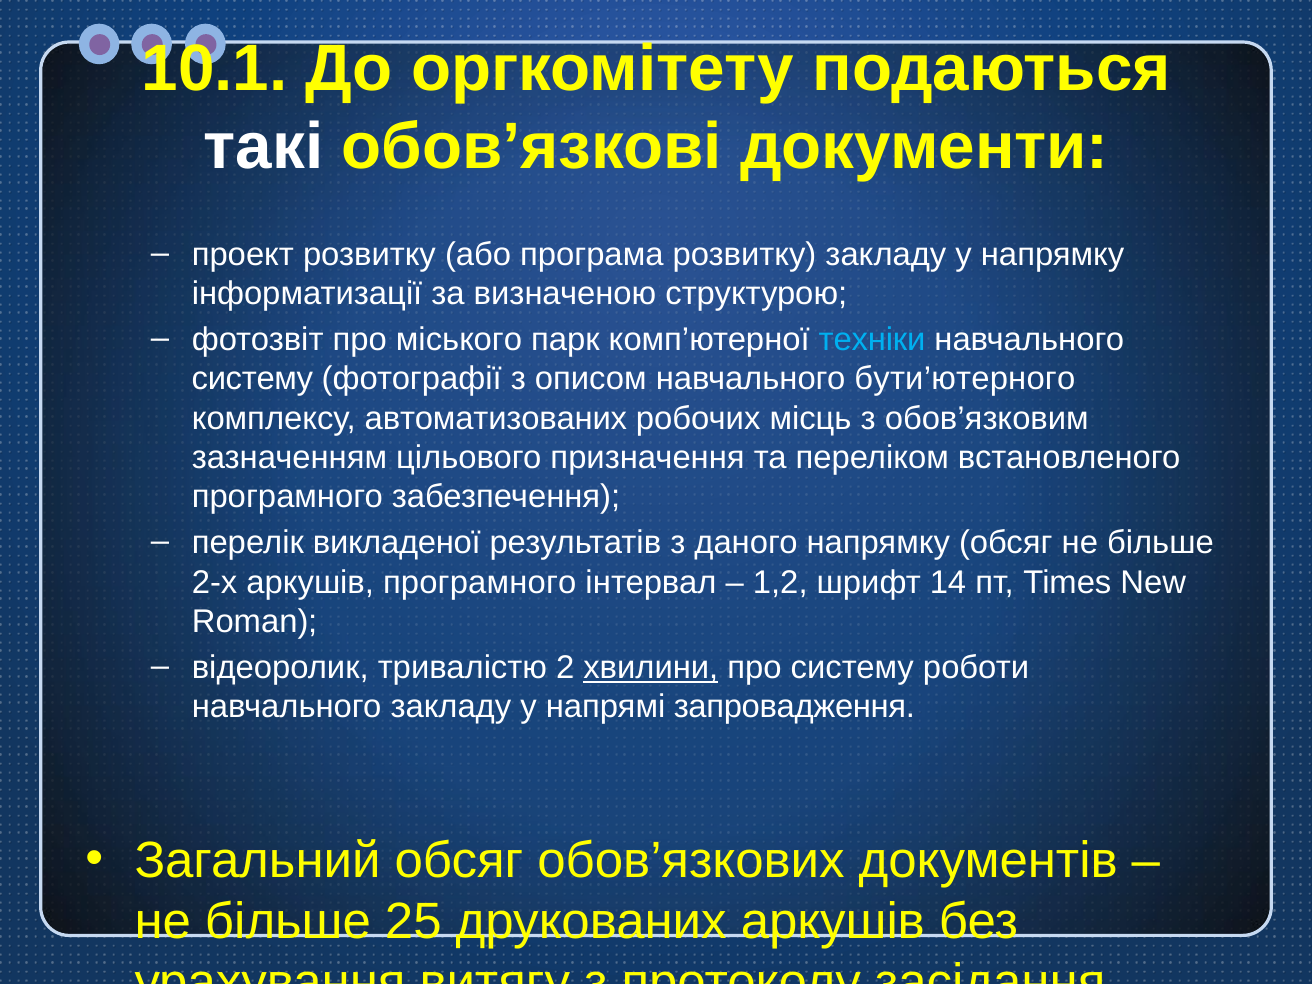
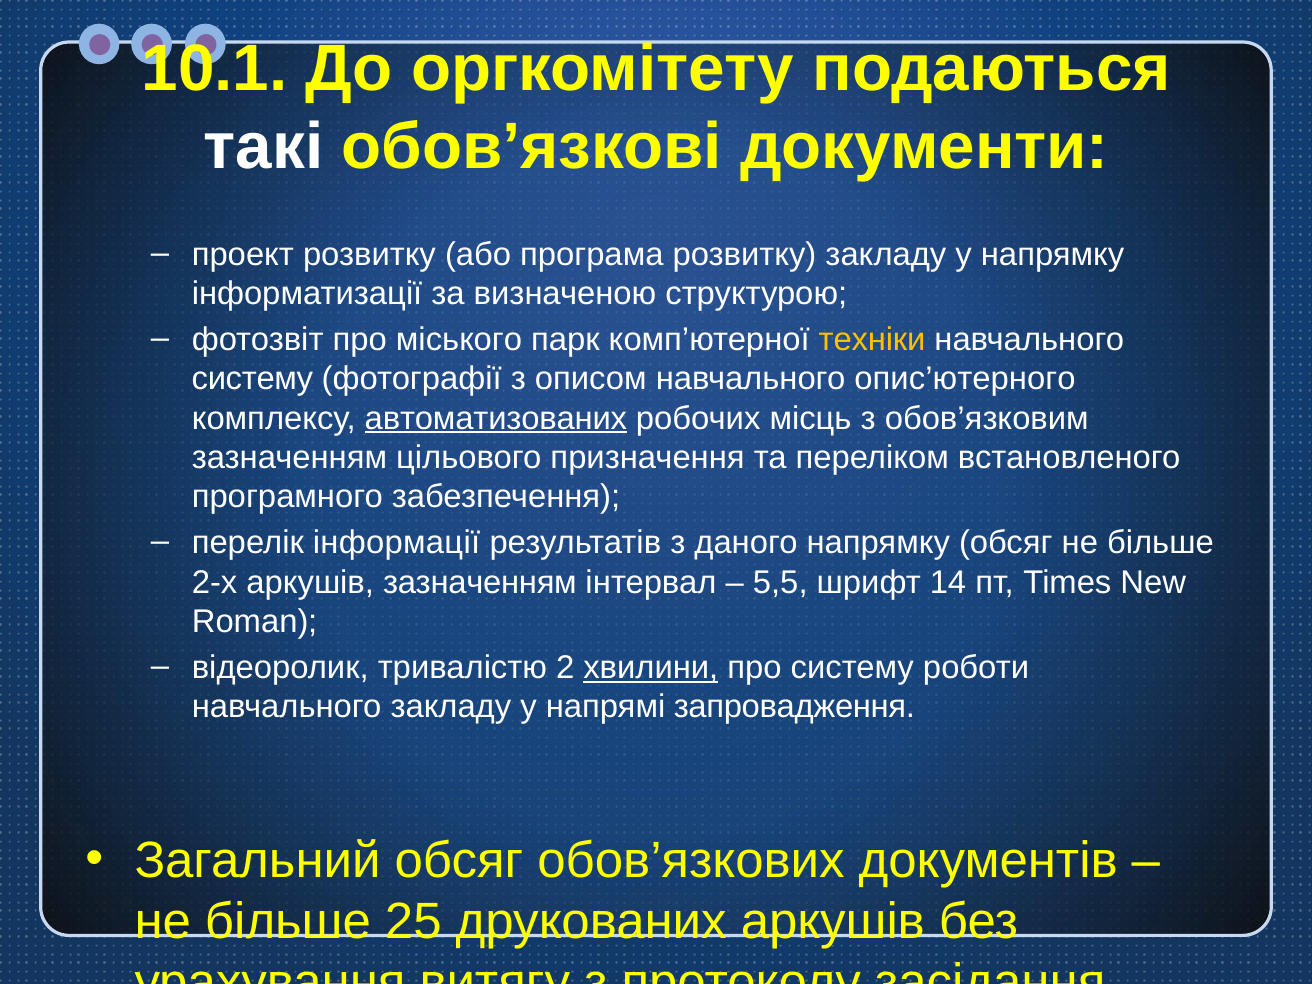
техніки colour: light blue -> yellow
бути’ютерного: бути’ютерного -> опис’ютерного
автоматизованих underline: none -> present
викладеної: викладеної -> інформації
аркушів програмного: програмного -> зазначенням
1,2: 1,2 -> 5,5
